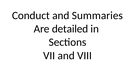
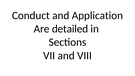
Summaries: Summaries -> Application
